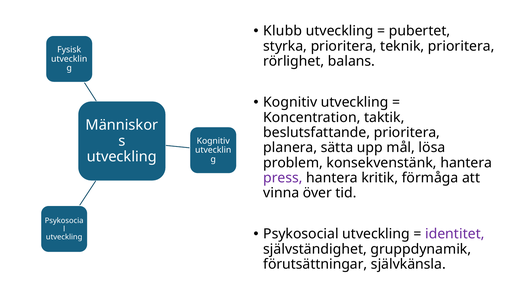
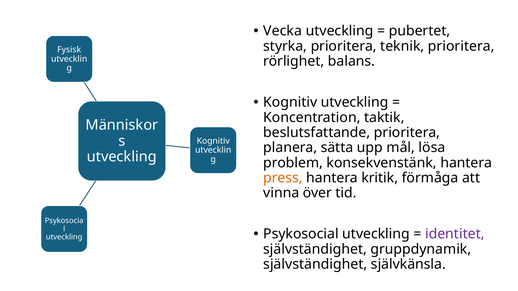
Klubb: Klubb -> Vecka
press colour: purple -> orange
förutsättningar at (315, 265): förutsättningar -> självständighet
